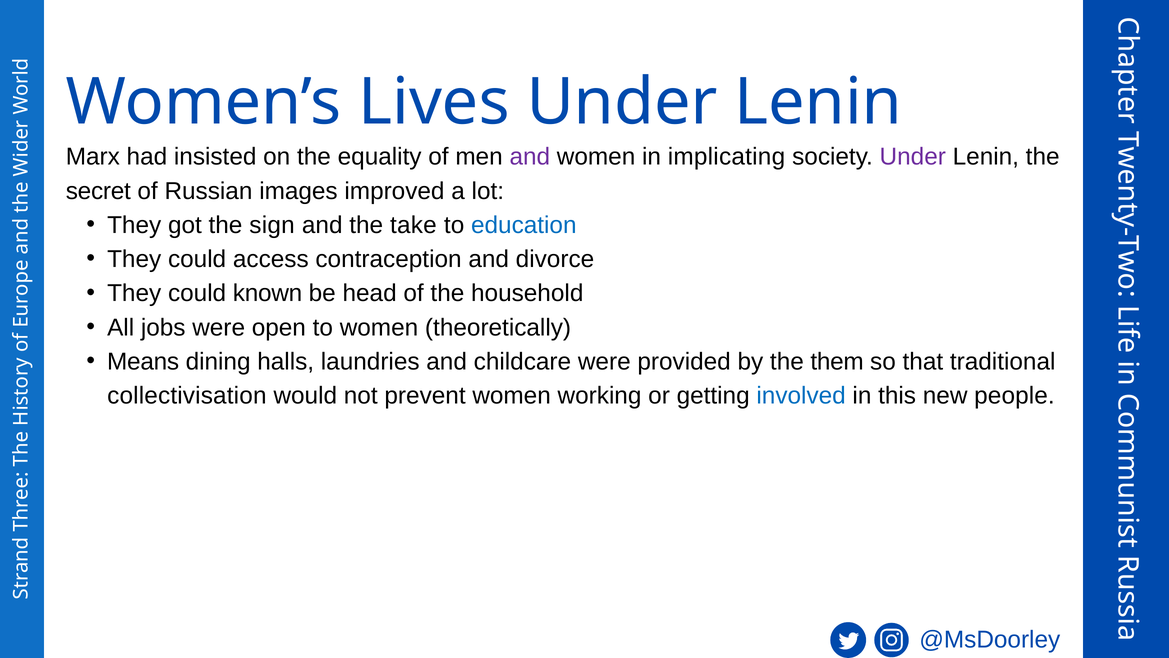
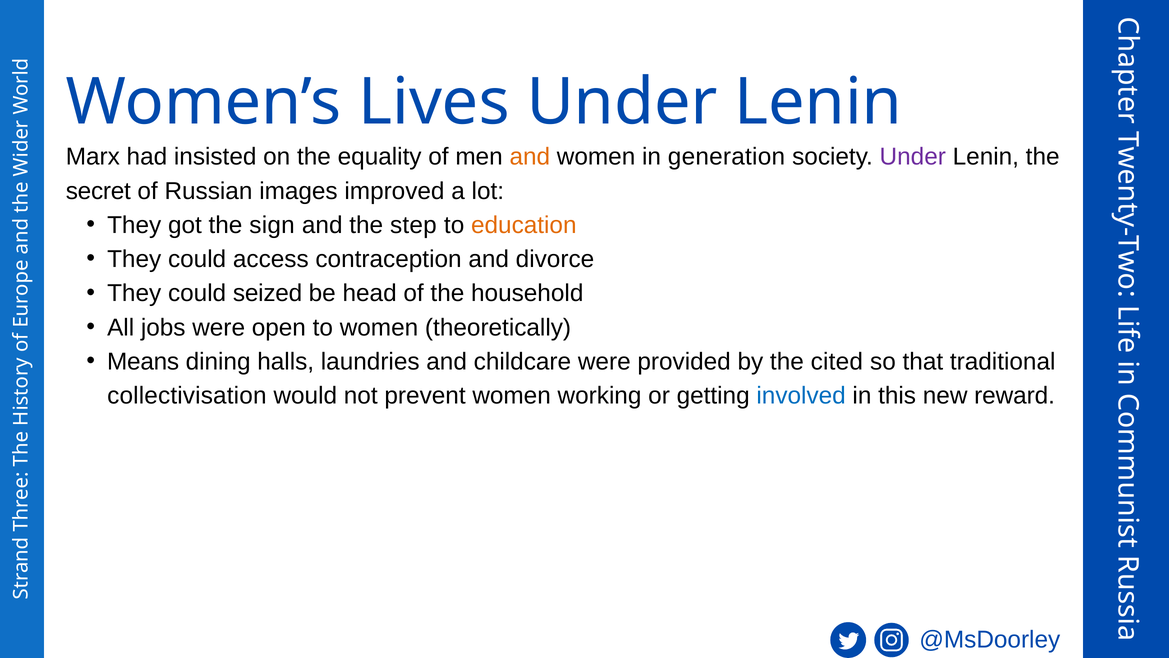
and at (530, 157) colour: purple -> orange
implicating: implicating -> generation
take: take -> step
education colour: blue -> orange
known: known -> seized
them: them -> cited
people: people -> reward
